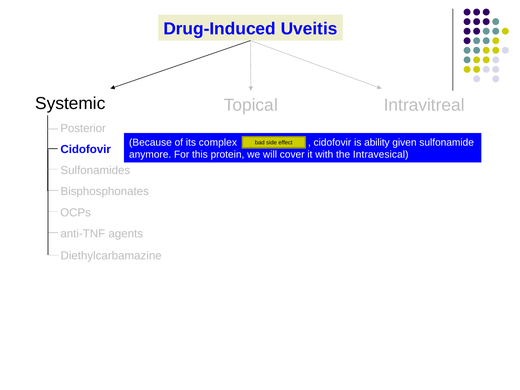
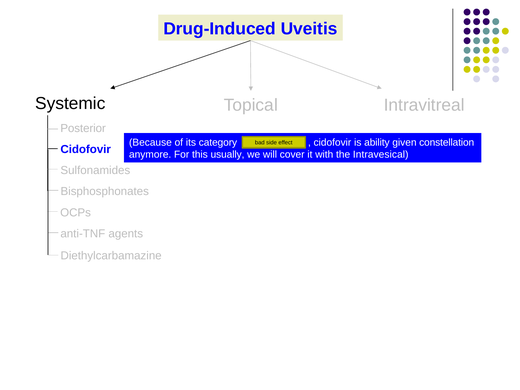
complex: complex -> category
sulfonamide: sulfonamide -> constellation
protein: protein -> usually
